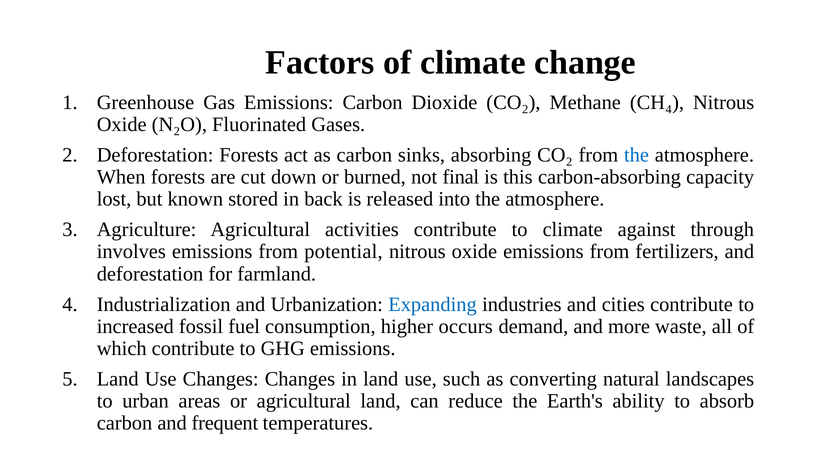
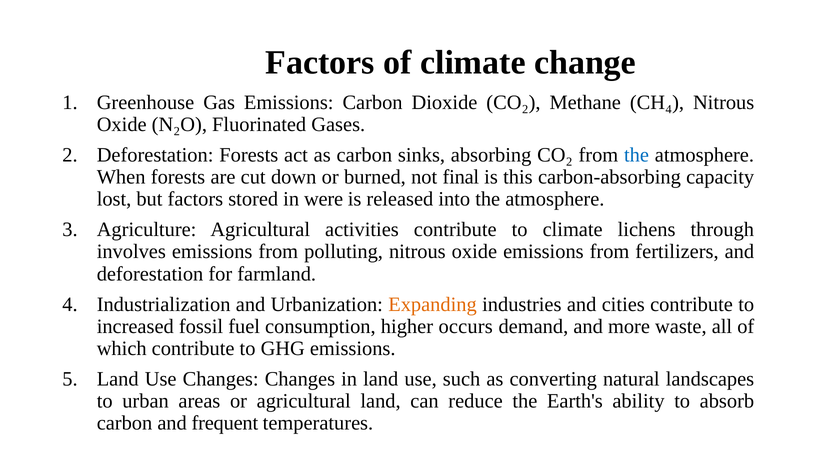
but known: known -> factors
back: back -> were
against: against -> lichens
potential: potential -> polluting
Expanding colour: blue -> orange
